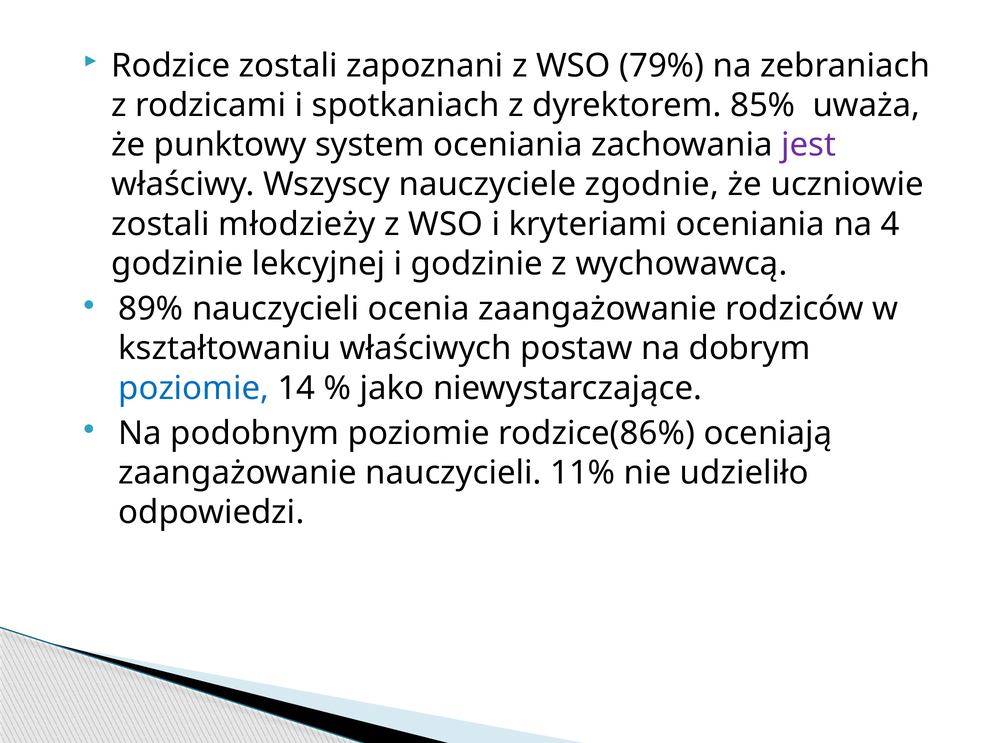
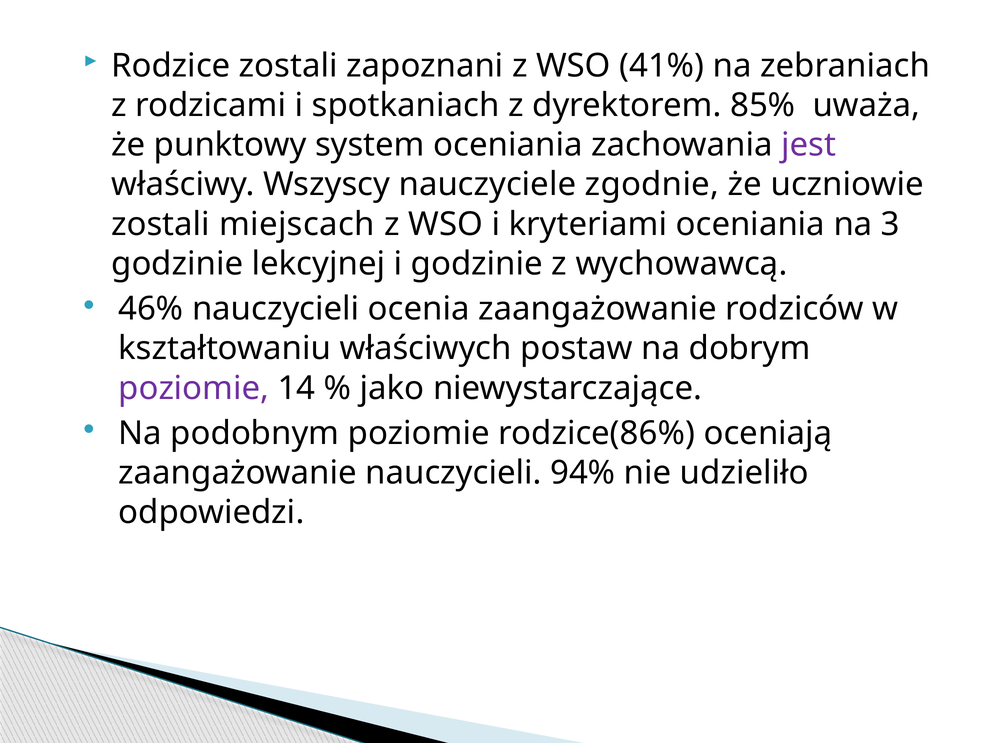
79%: 79% -> 41%
młodzieży: młodzieży -> miejscach
4: 4 -> 3
89%: 89% -> 46%
poziomie at (194, 388) colour: blue -> purple
11%: 11% -> 94%
